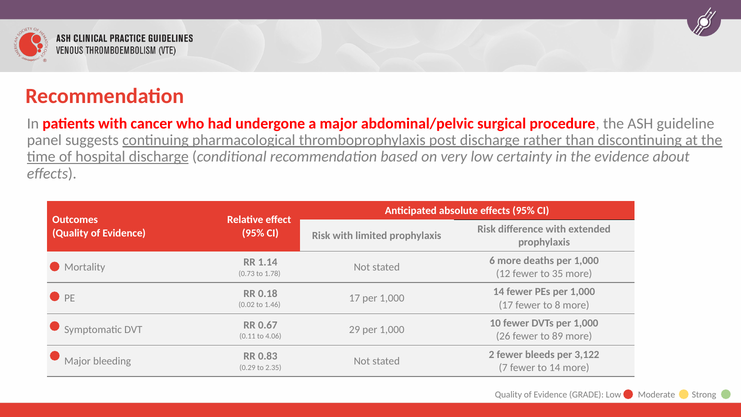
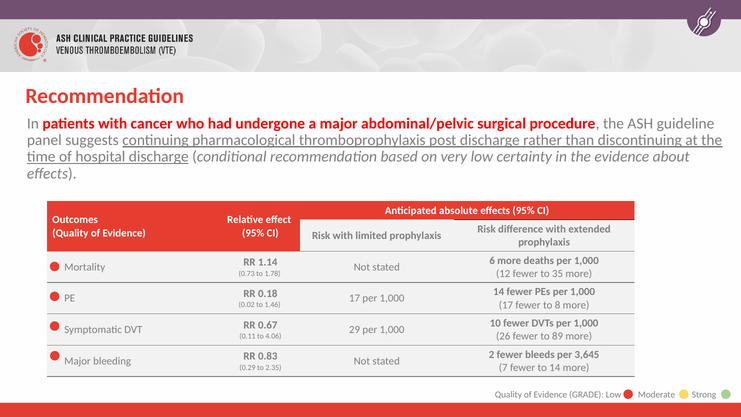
3,122: 3,122 -> 3,645
